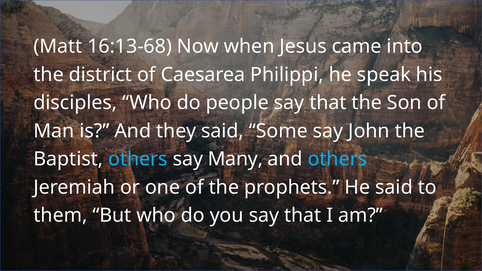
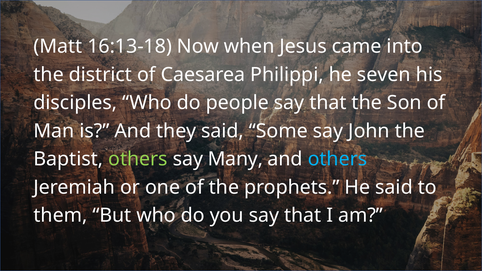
16:13-68: 16:13-68 -> 16:13-18
speak: speak -> seven
others at (138, 159) colour: light blue -> light green
